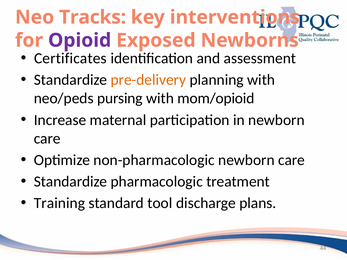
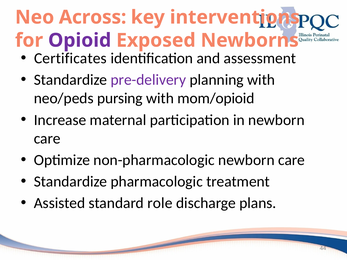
Tracks: Tracks -> Across
pre-delivery colour: orange -> purple
Training: Training -> Assisted
tool: tool -> role
